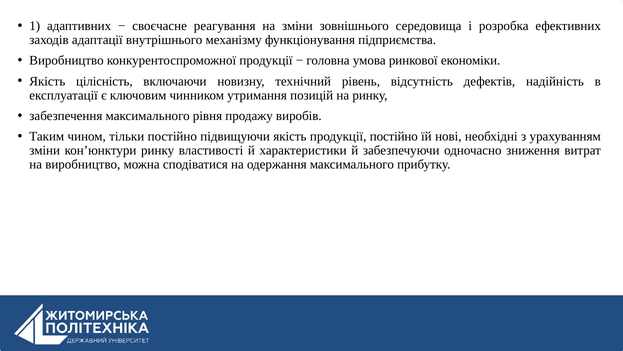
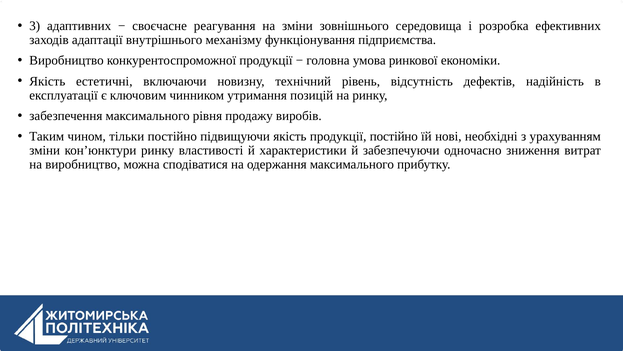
1: 1 -> 3
цілісність: цілісність -> естетичні
